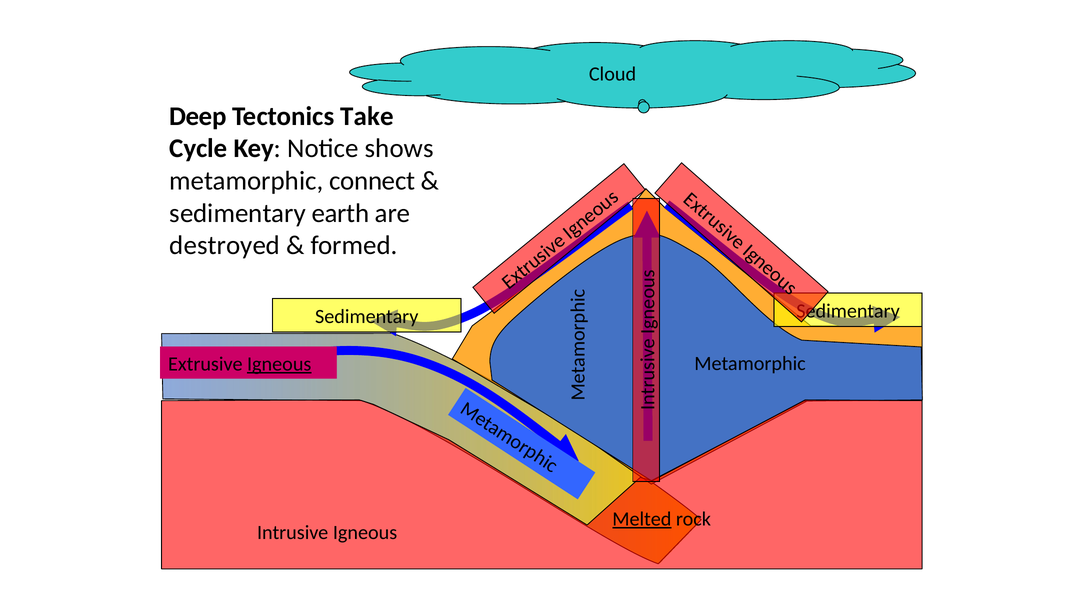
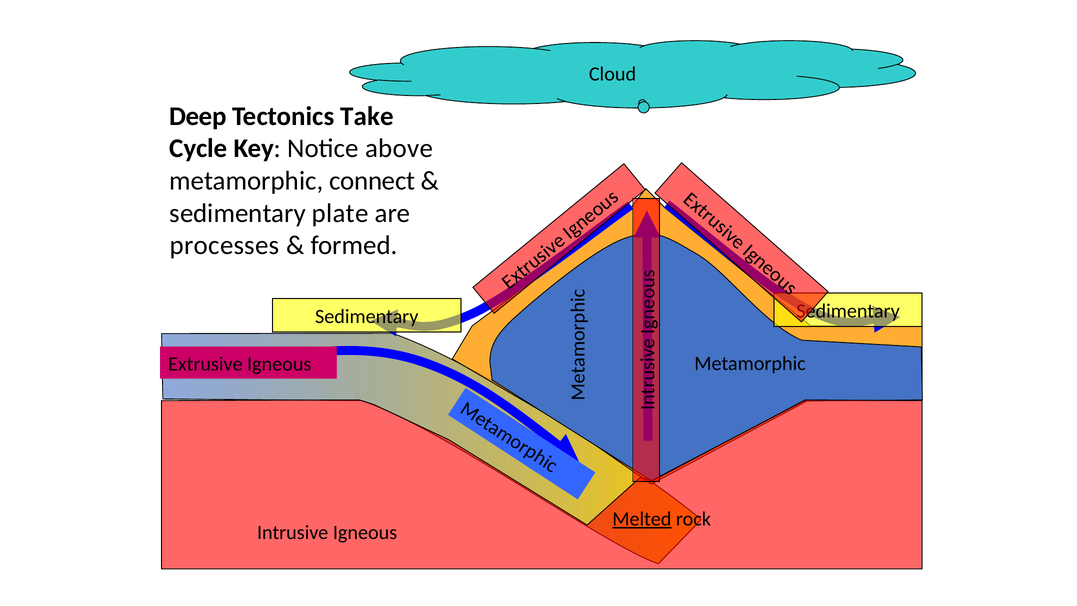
shows: shows -> above
earth: earth -> plate
destroyed: destroyed -> processes
Igneous at (279, 364) underline: present -> none
